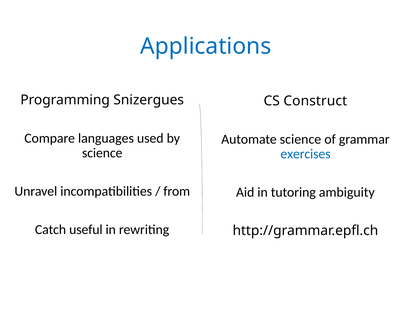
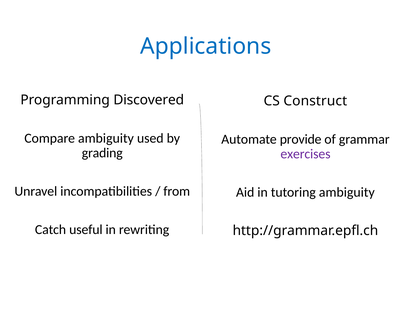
Snizergues: Snizergues -> Discovered
Compare languages: languages -> ambiguity
Automate science: science -> provide
science at (102, 153): science -> grading
exercises colour: blue -> purple
